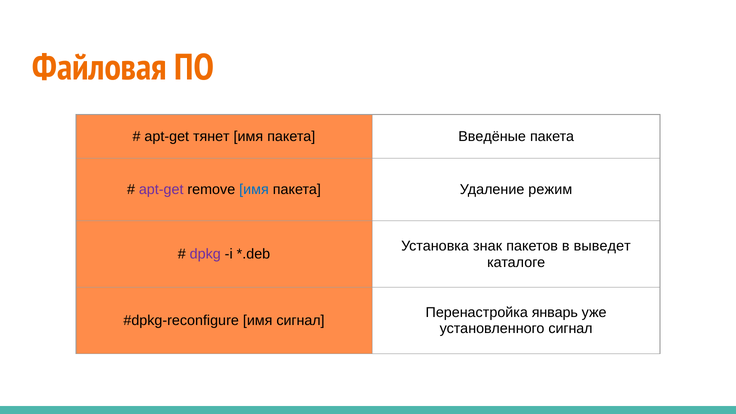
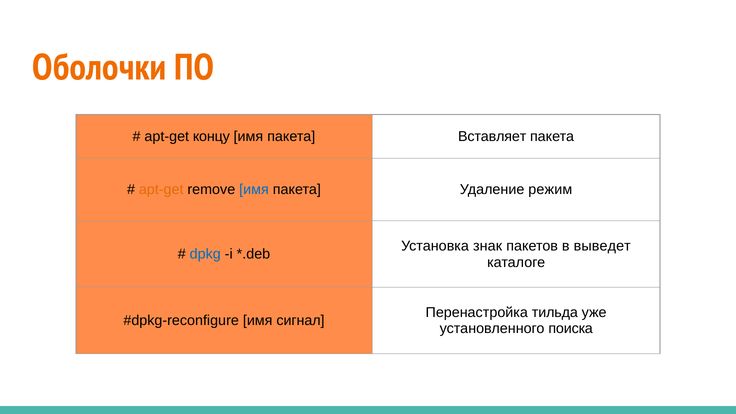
Файловая: Файловая -> Оболочки
тянет: тянет -> концу
Введёные: Введёные -> Вставляет
apt-get at (161, 190) colour: purple -> orange
dpkg colour: purple -> blue
январь: январь -> тильда
установленного сигнал: сигнал -> поиска
